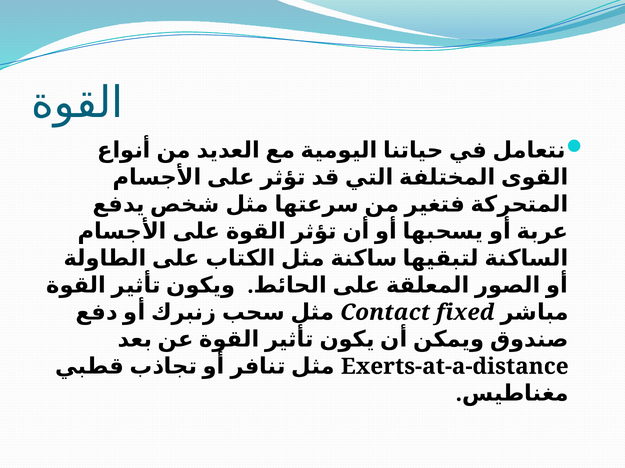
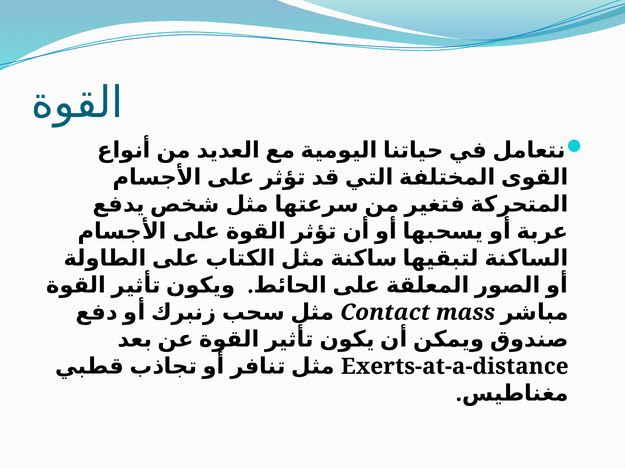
fixed: fixed -> mass
